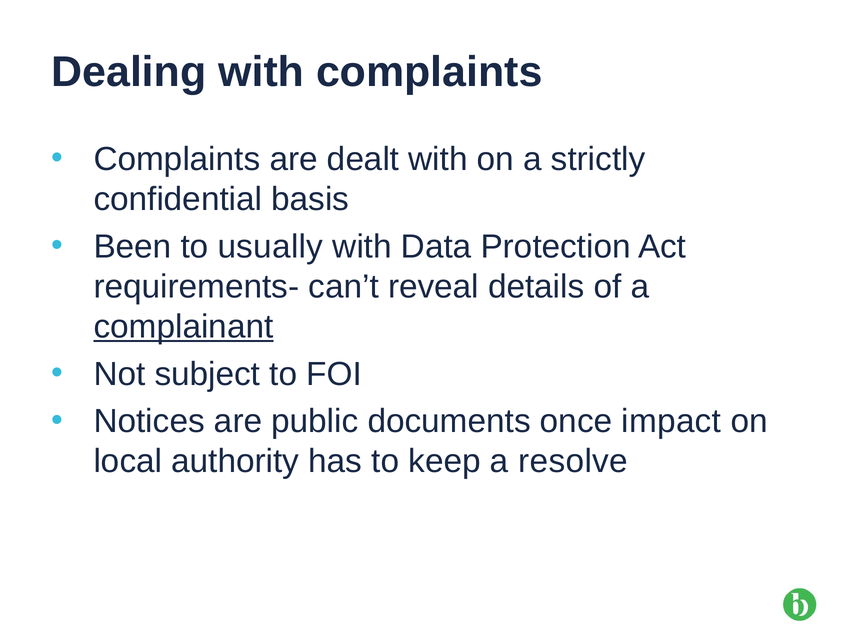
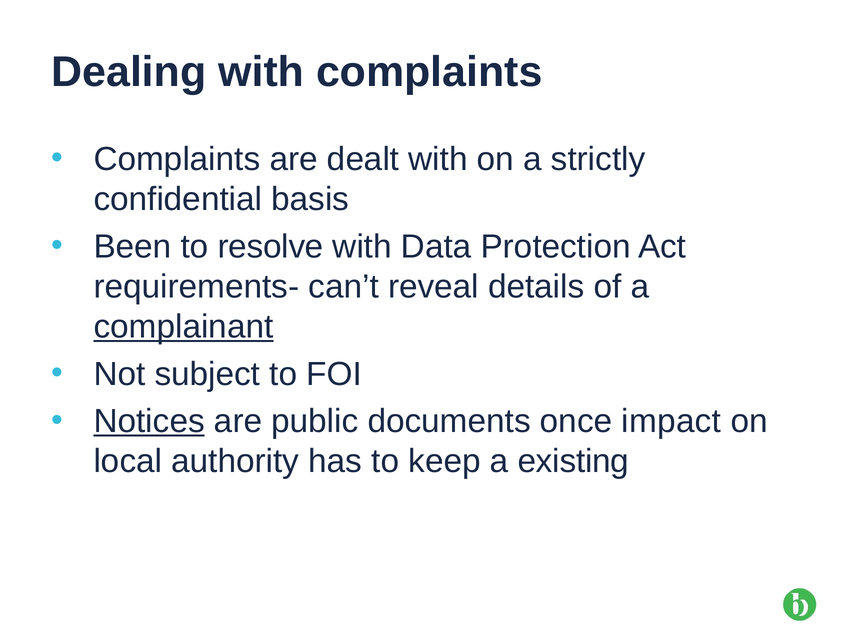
usually: usually -> resolve
Notices underline: none -> present
resolve: resolve -> existing
